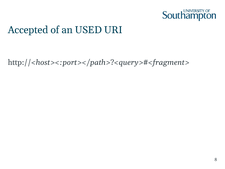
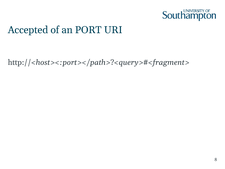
USED: USED -> PORT
